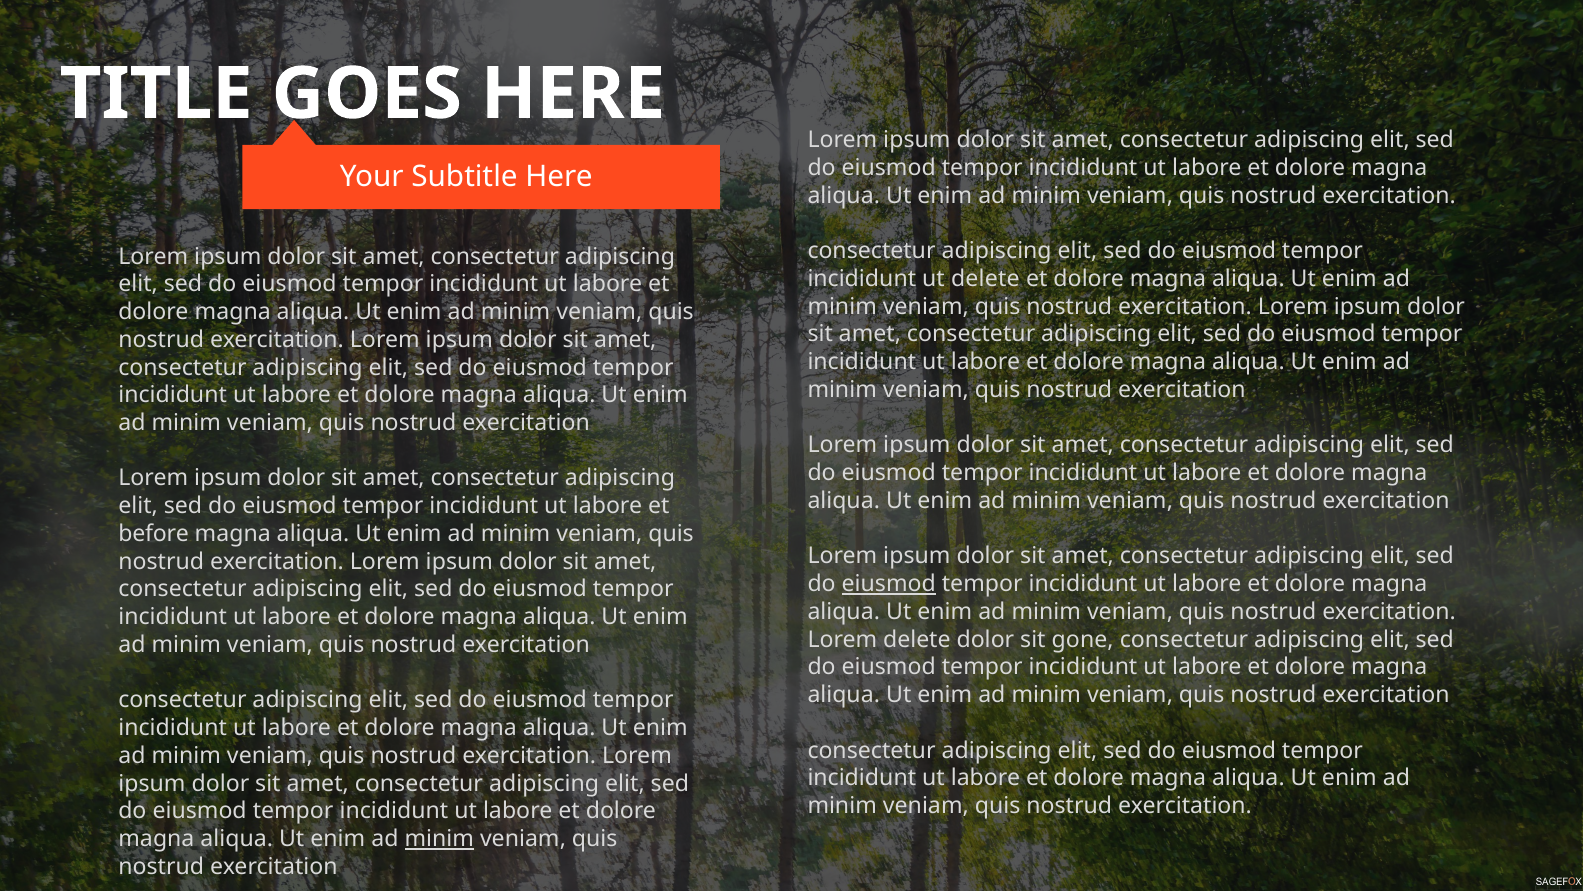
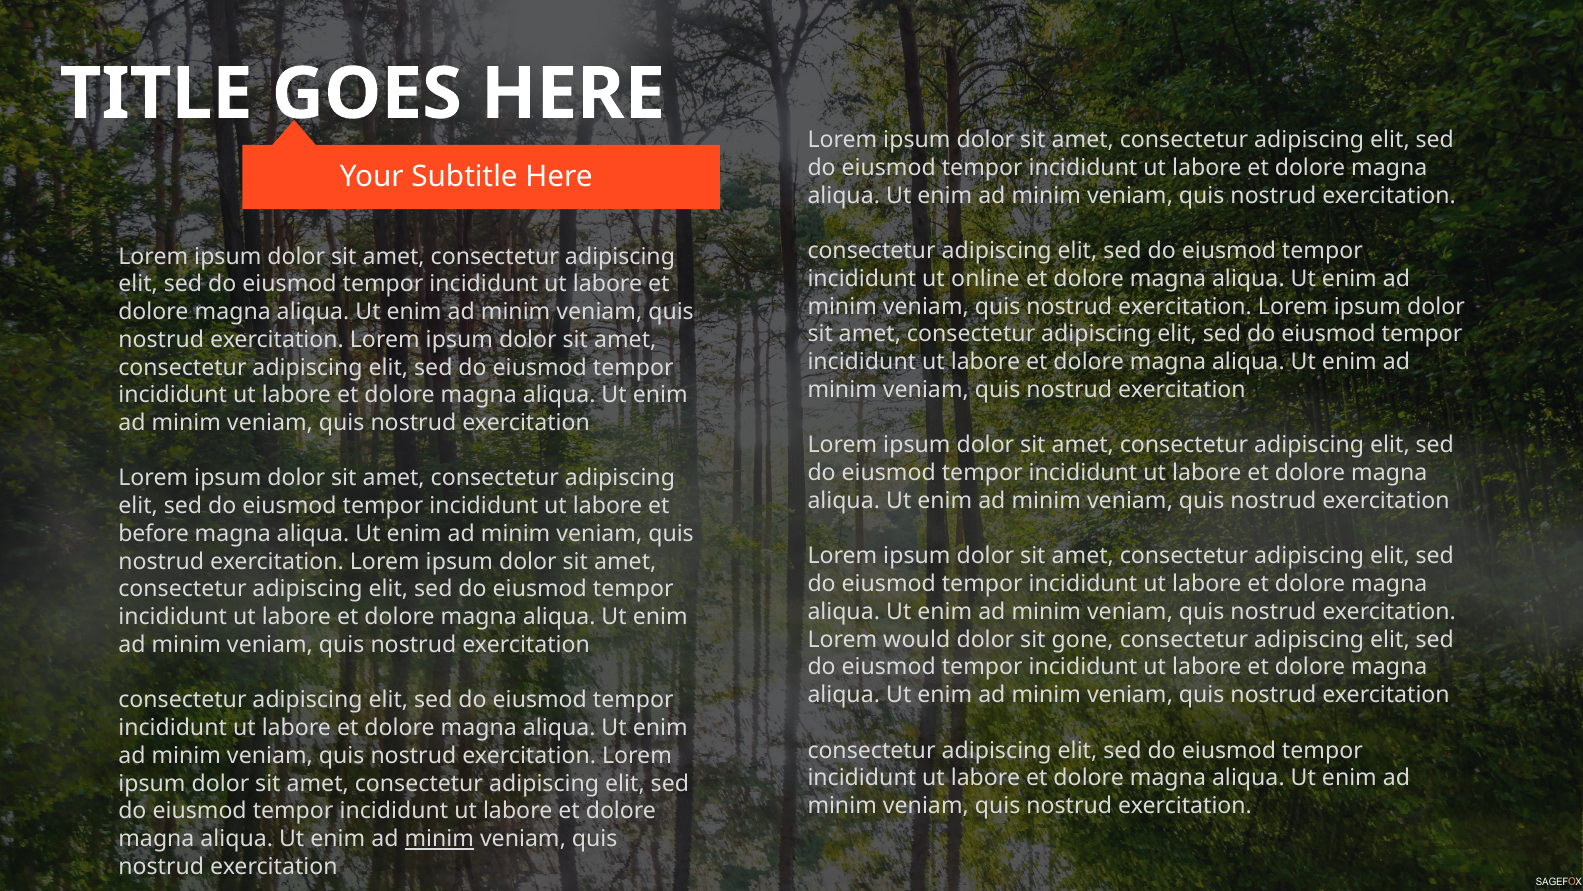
ut delete: delete -> online
eiusmod at (889, 584) underline: present -> none
Lorem delete: delete -> would
